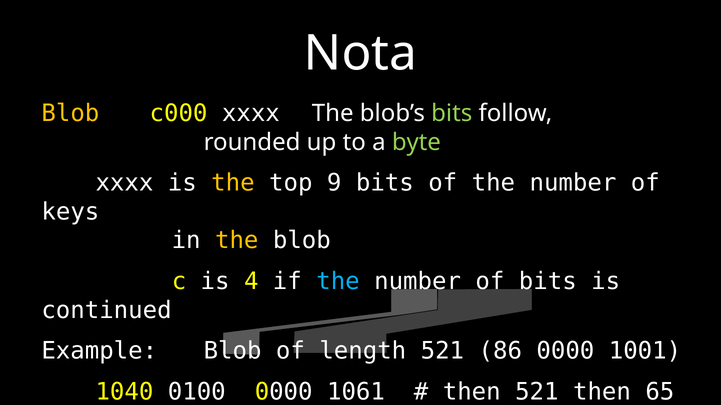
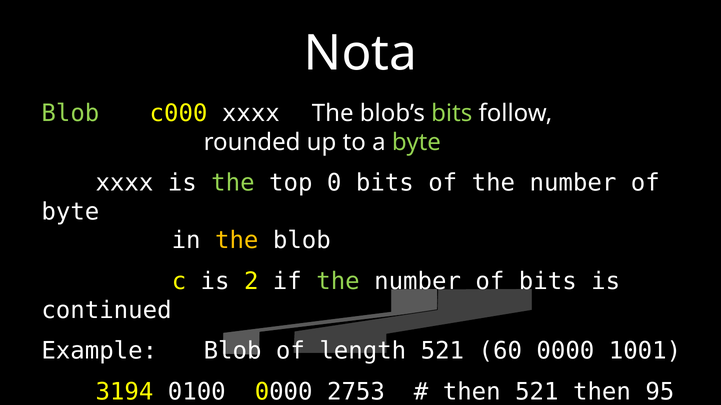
Blob at (70, 113) colour: yellow -> light green
the at (233, 183) colour: yellow -> light green
9: 9 -> 0
keys at (70, 212): keys -> byte
4: 4 -> 2
the at (338, 282) colour: light blue -> light green
86: 86 -> 60
1040: 1040 -> 3194
1061: 1061 -> 2753
65: 65 -> 95
